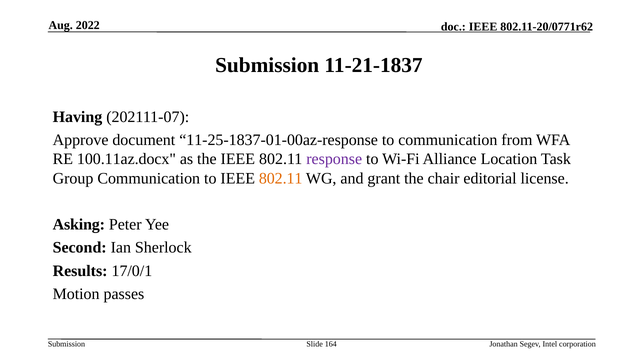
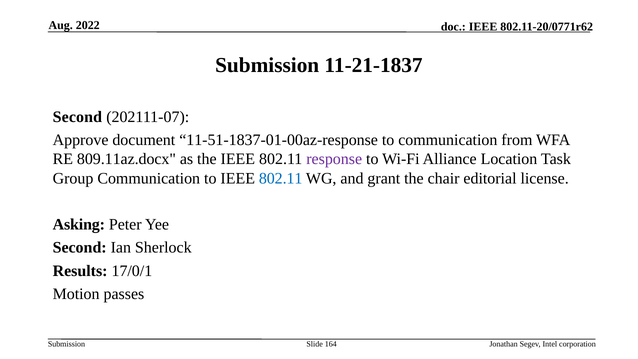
Having at (77, 117): Having -> Second
11-25-1837-01-00az-response: 11-25-1837-01-00az-response -> 11-51-1837-01-00az-response
100.11az.docx: 100.11az.docx -> 809.11az.docx
802.11 at (281, 178) colour: orange -> blue
